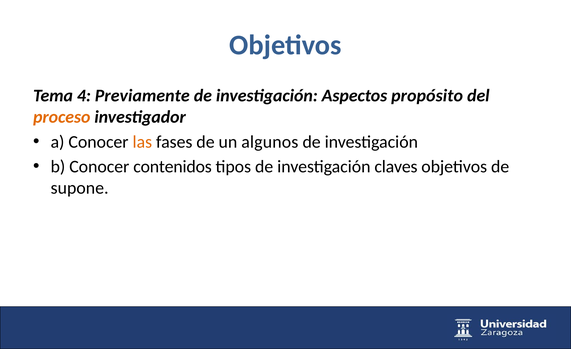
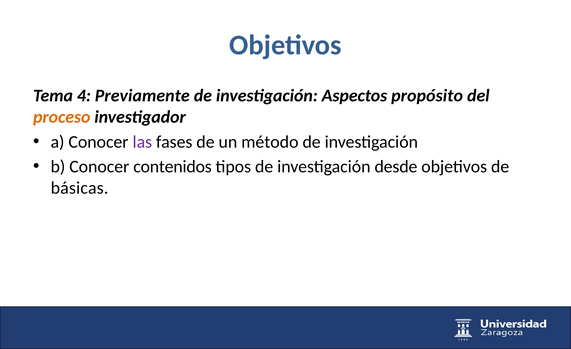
las colour: orange -> purple
algunos: algunos -> método
claves: claves -> desde
supone: supone -> básicas
